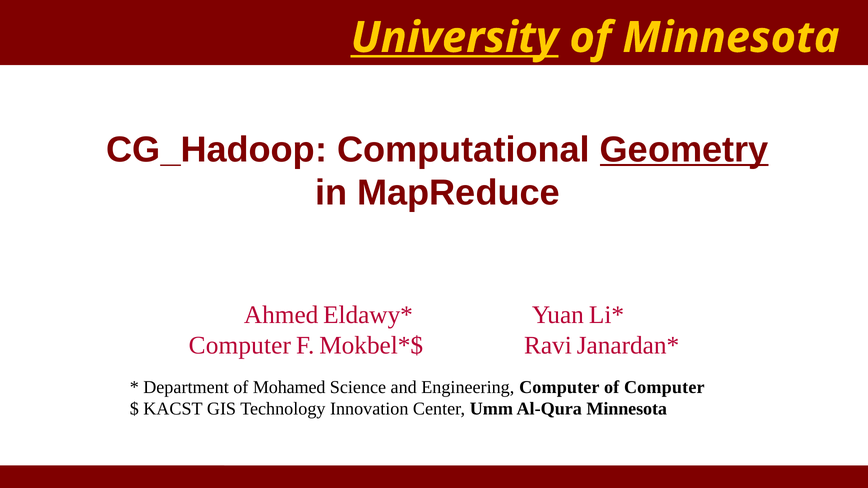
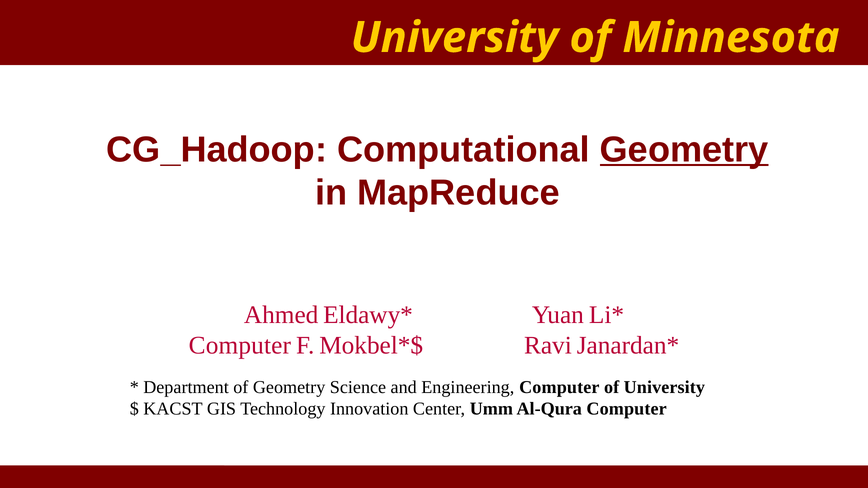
University at (454, 38) underline: present -> none
of Mohamed: Mohamed -> Geometry
of Computer: Computer -> University
Al-Qura Minnesota: Minnesota -> Computer
